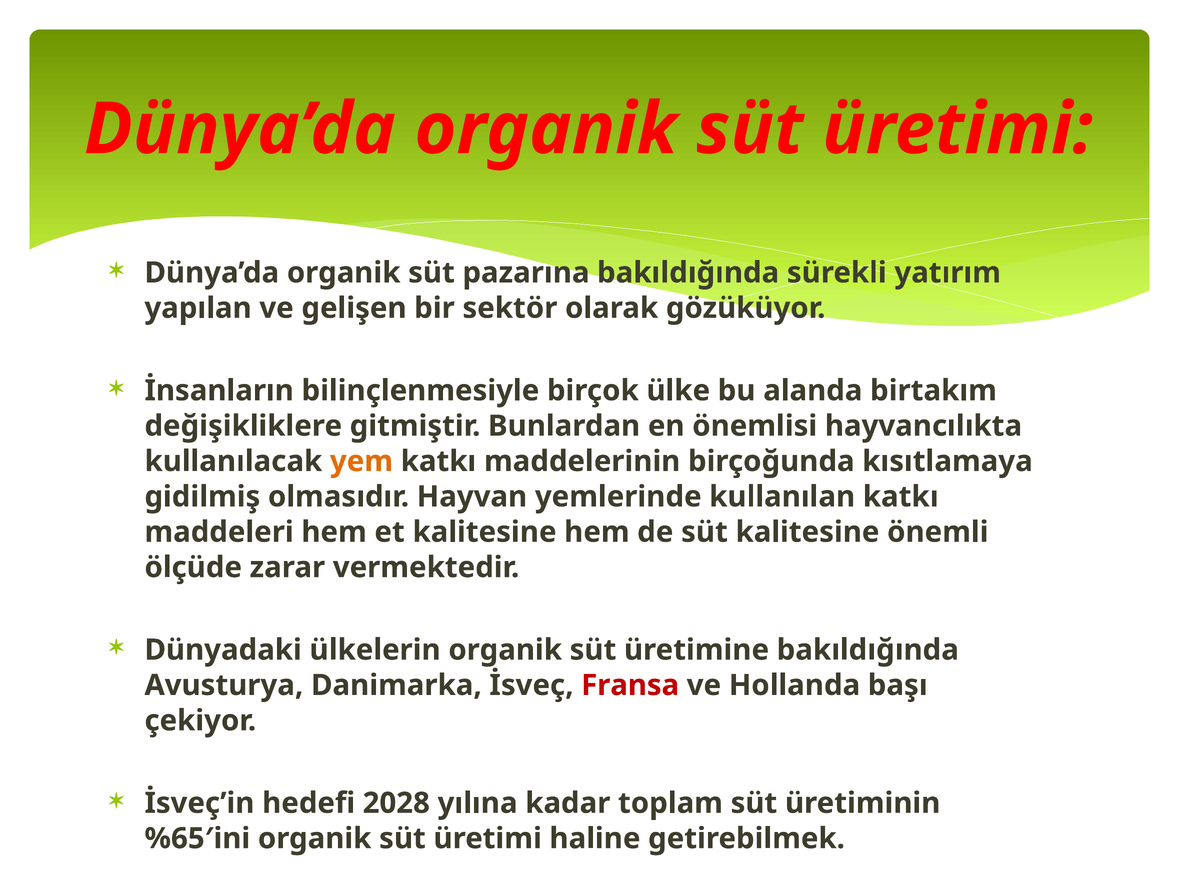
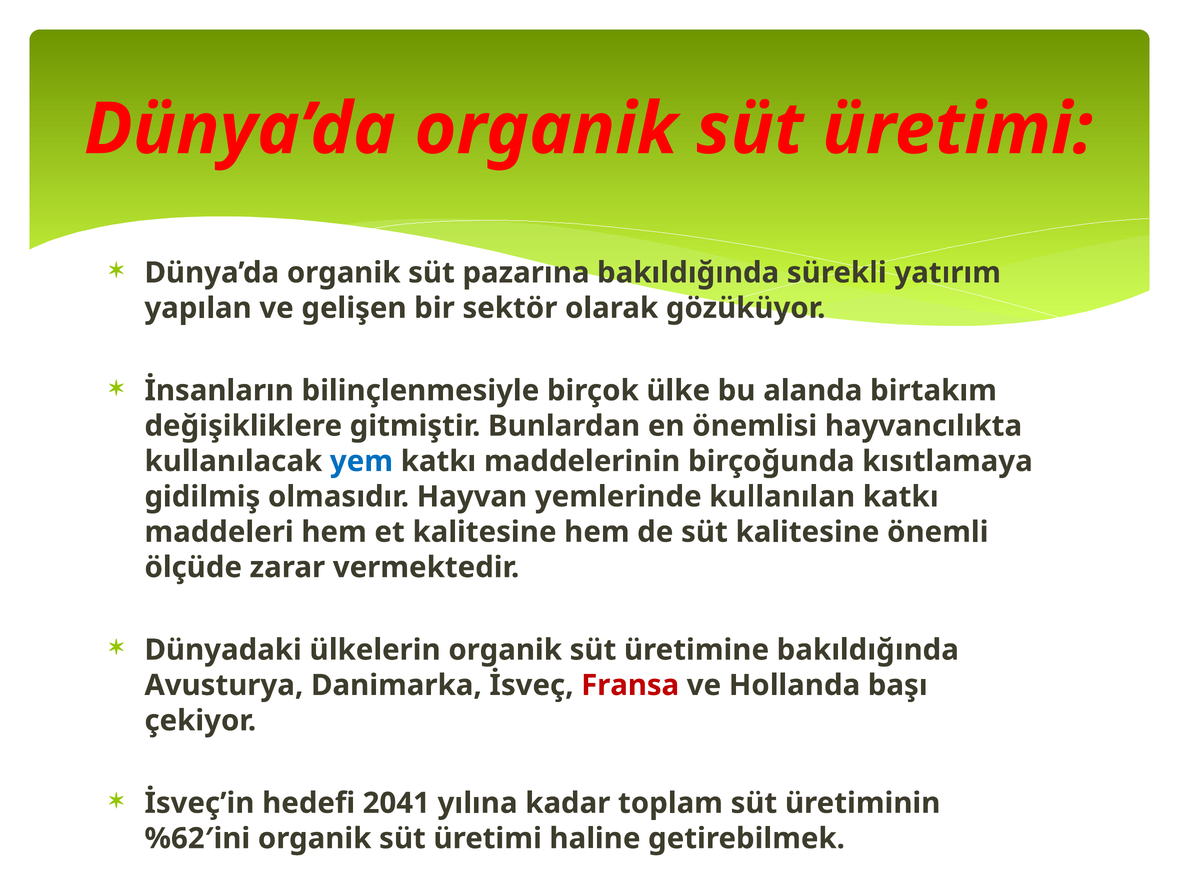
yem colour: orange -> blue
2028: 2028 -> 2041
%65′ini: %65′ini -> %62′ini
